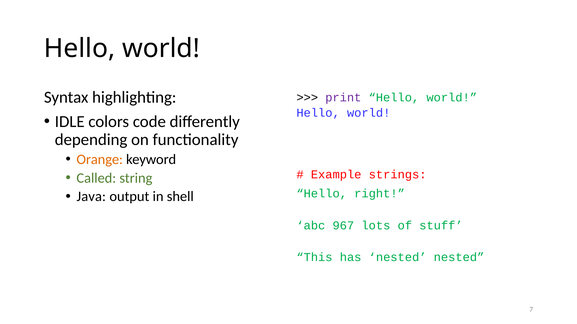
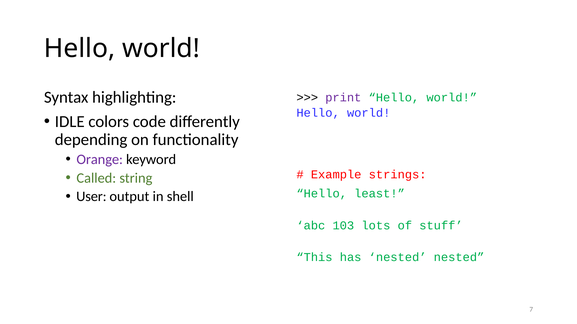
Orange colour: orange -> purple
right: right -> least
Java: Java -> User
967: 967 -> 103
